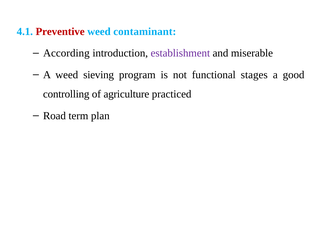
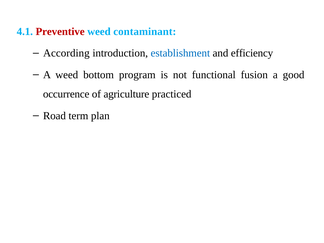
establishment colour: purple -> blue
miserable: miserable -> efficiency
sieving: sieving -> bottom
stages: stages -> fusion
controlling: controlling -> occurrence
